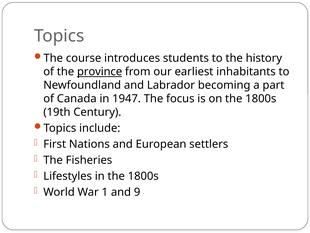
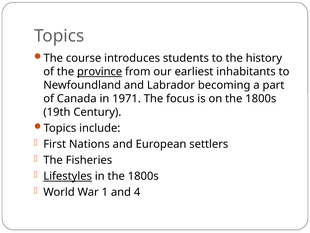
1947: 1947 -> 1971
Lifestyles underline: none -> present
9: 9 -> 4
